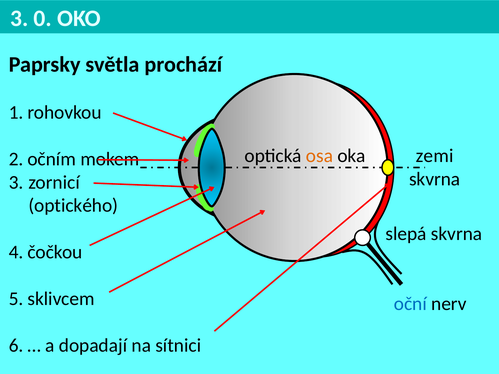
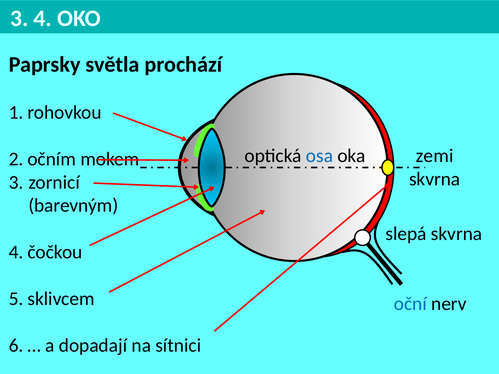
0: 0 -> 4
osa colour: orange -> blue
optického: optického -> barevným
